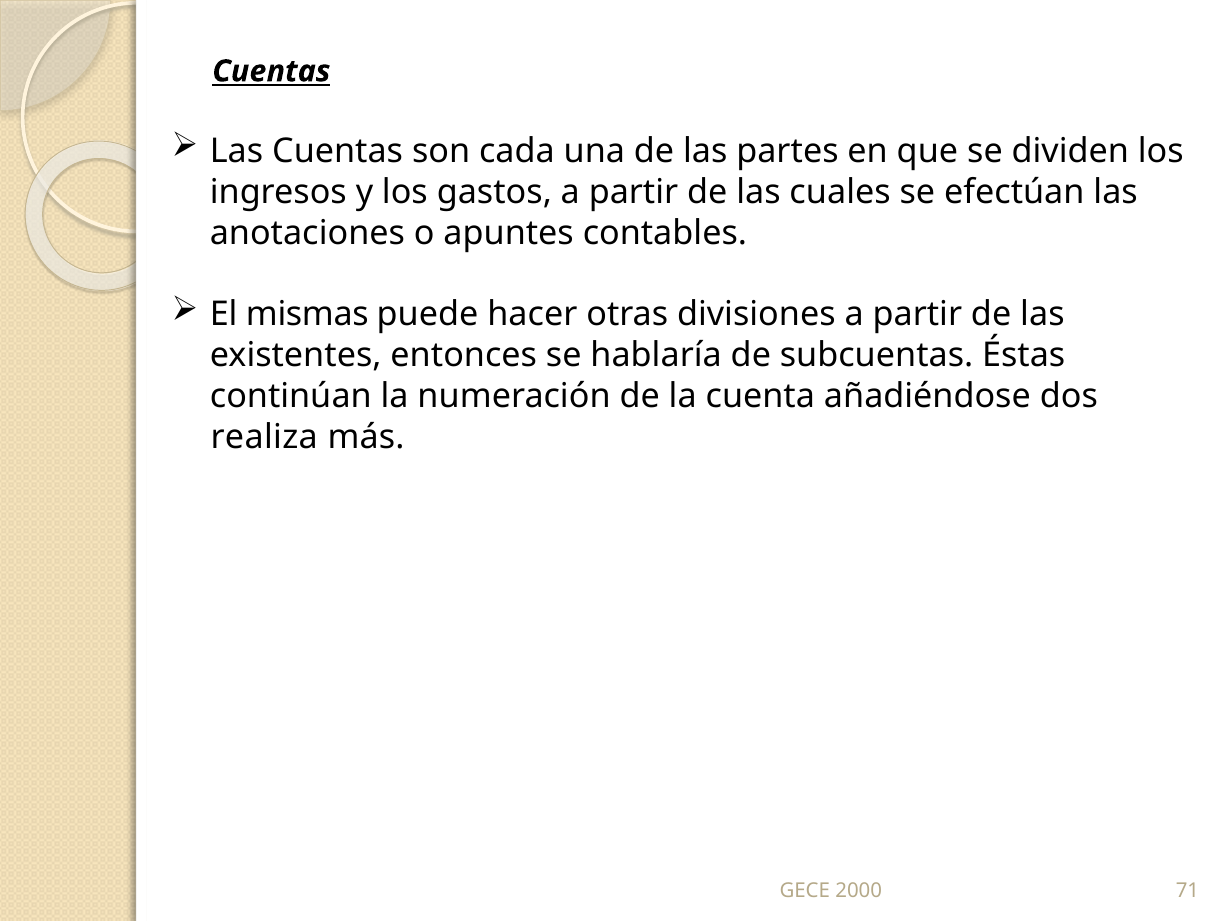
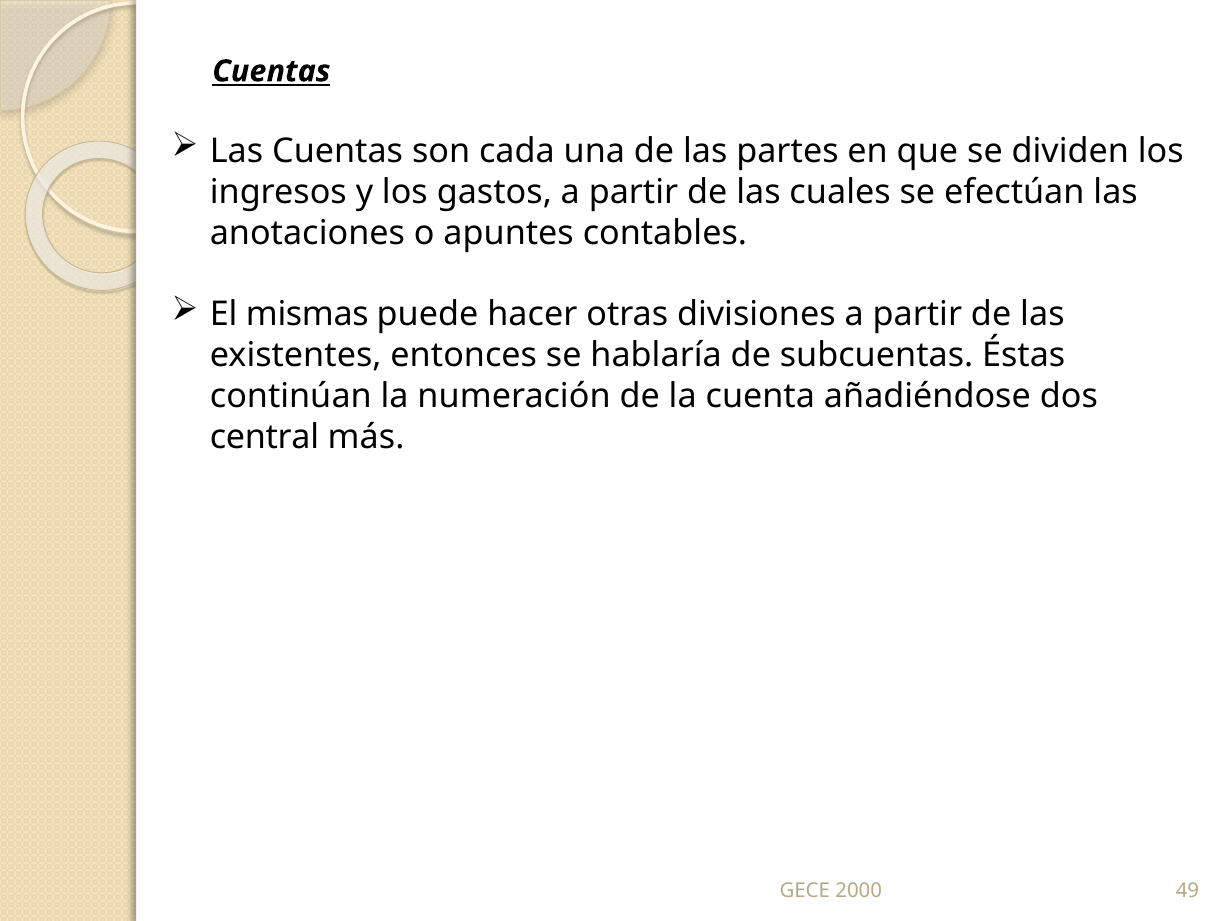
realiza: realiza -> central
71: 71 -> 49
